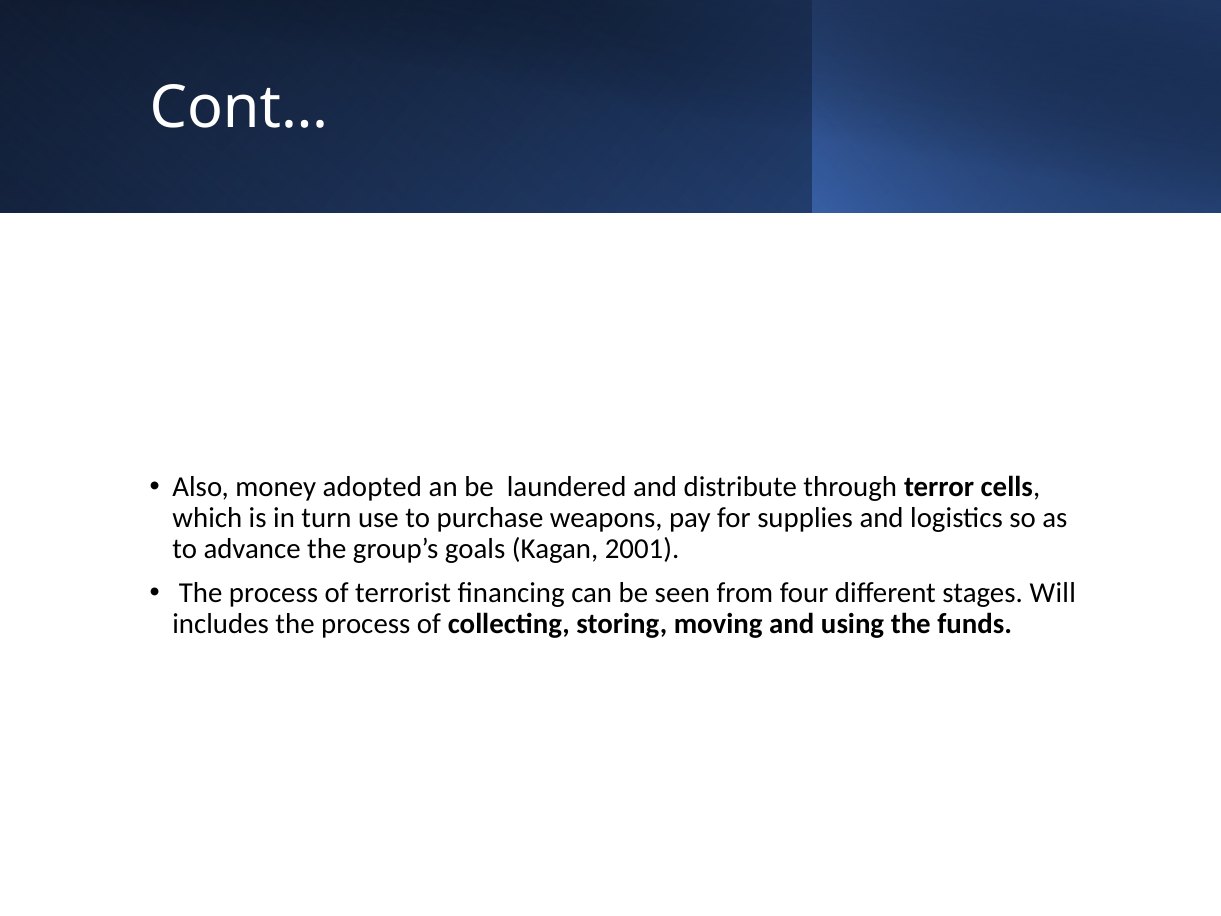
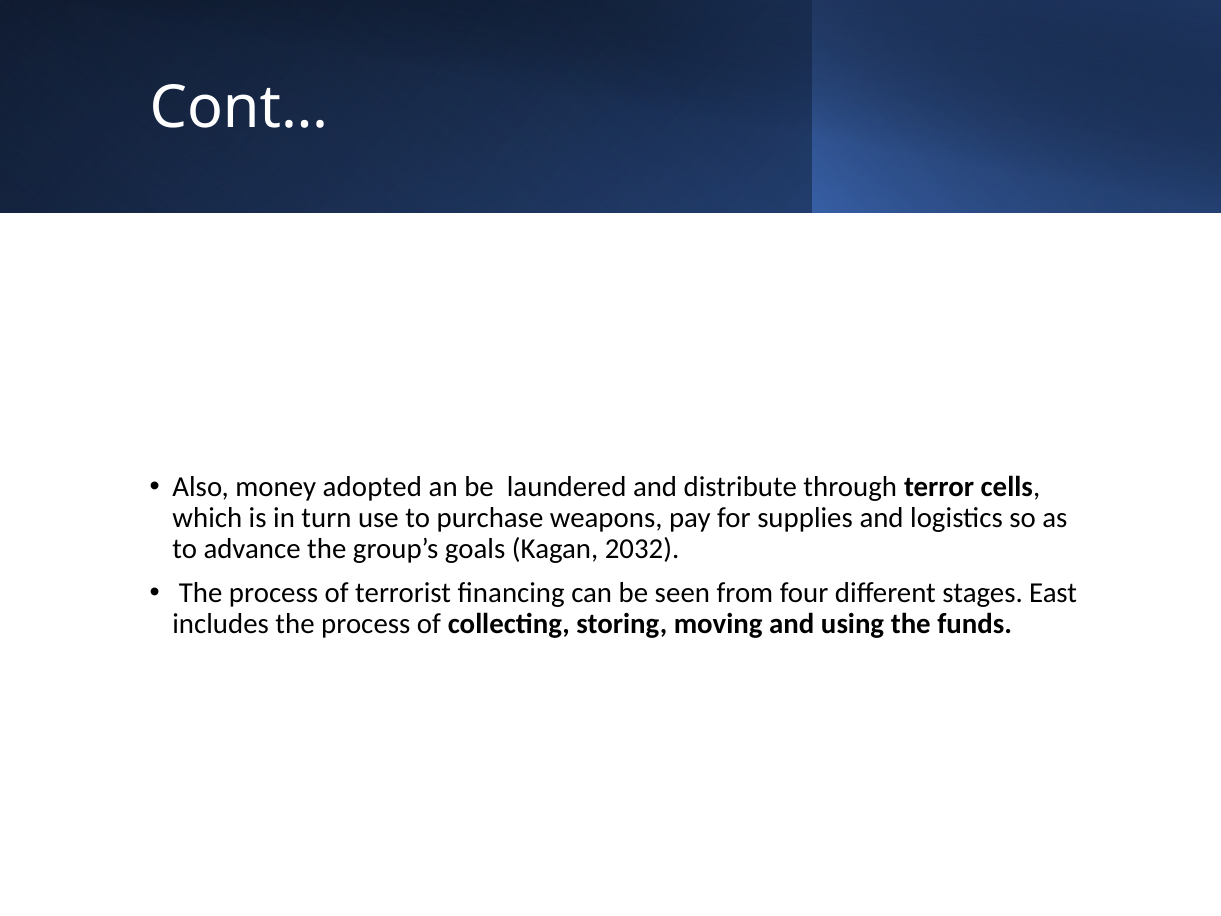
2001: 2001 -> 2032
Will: Will -> East
